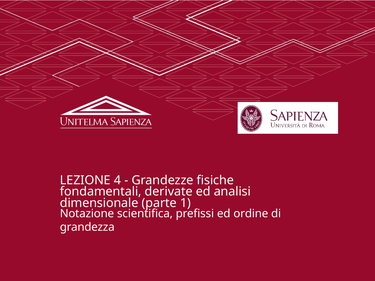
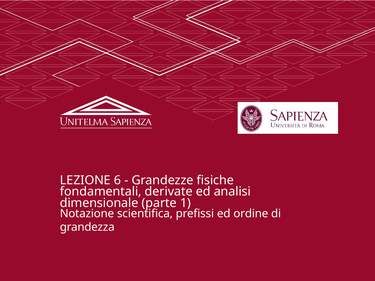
4: 4 -> 6
